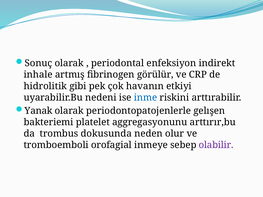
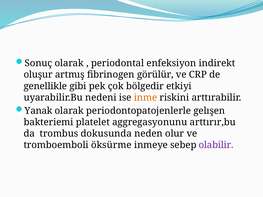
inhale: inhale -> oluşur
hidrolitik: hidrolitik -> genellikle
havanın: havanın -> bölgedir
inme colour: blue -> orange
orofagial: orofagial -> öksürme
